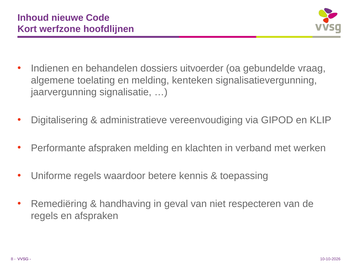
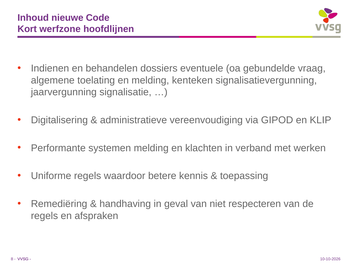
uitvoerder: uitvoerder -> eventuele
Performante afspraken: afspraken -> systemen
